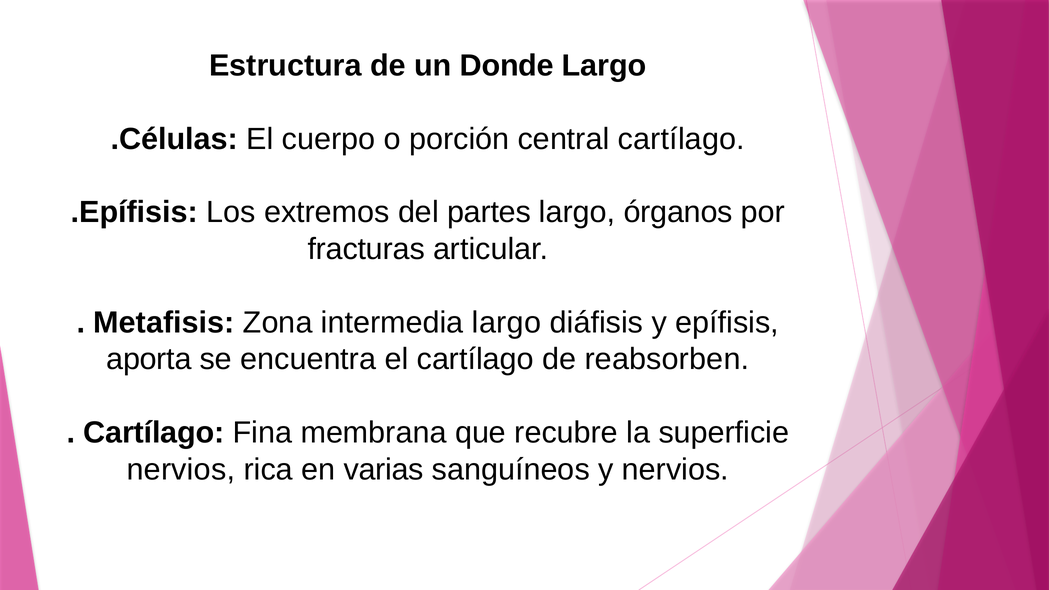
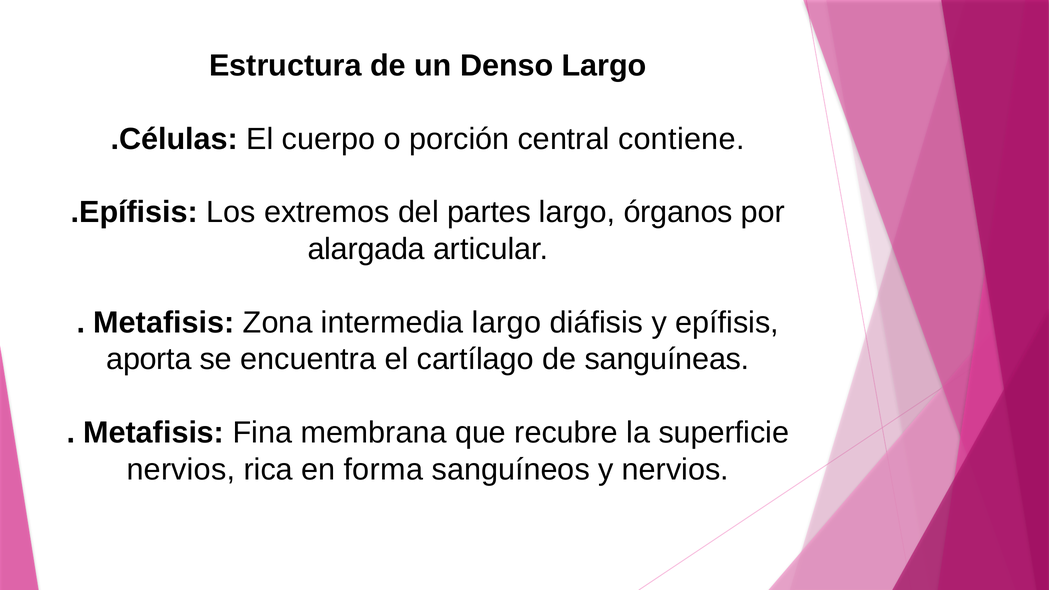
Donde: Donde -> Denso
central cartílago: cartílago -> contiene
fracturas: fracturas -> alargada
reabsorben: reabsorben -> sanguíneas
Cartílago at (154, 433): Cartílago -> Metafisis
varias: varias -> forma
